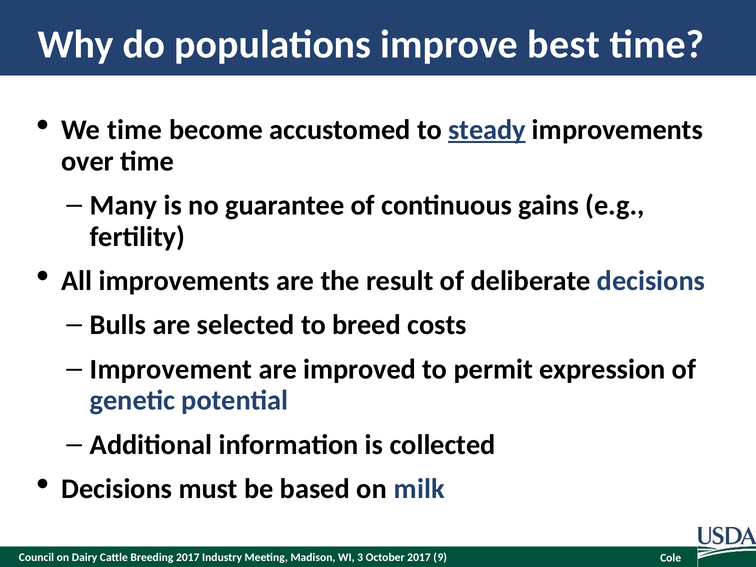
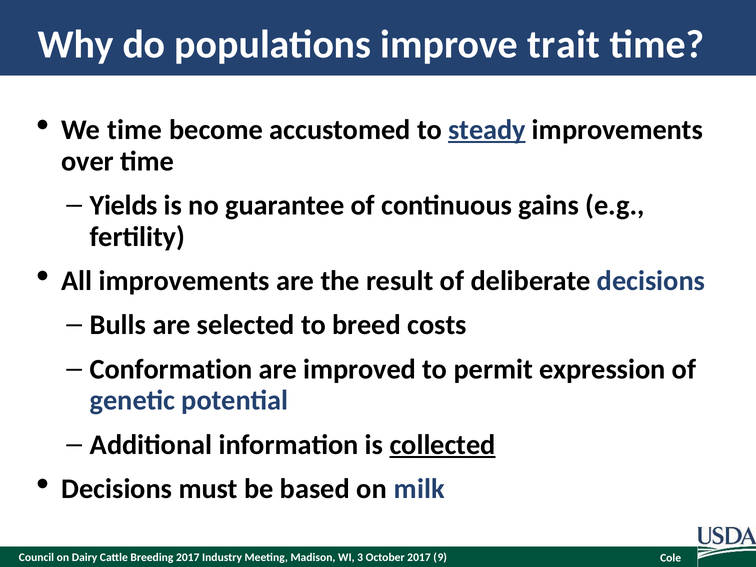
best: best -> trait
Many: Many -> Yields
Improvement: Improvement -> Conformation
collected underline: none -> present
